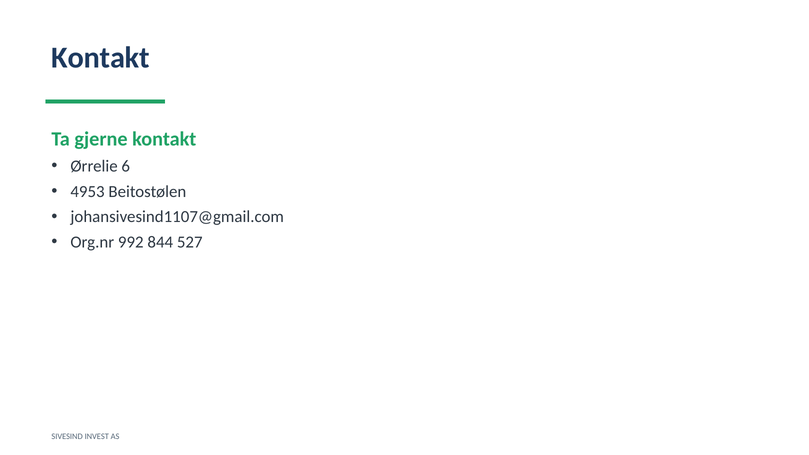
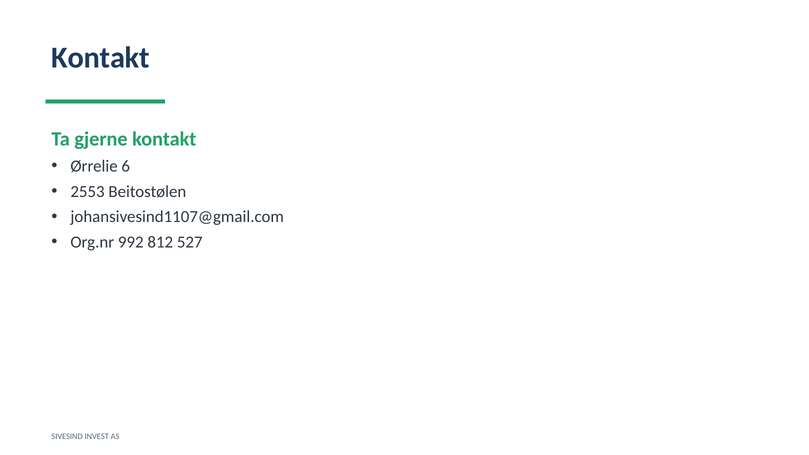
4953: 4953 -> 2553
844: 844 -> 812
